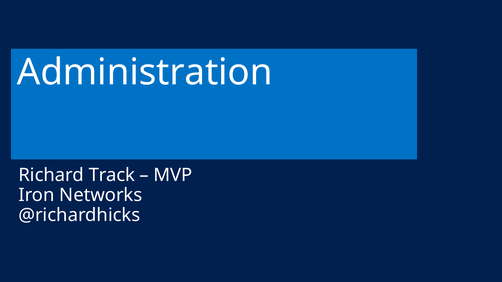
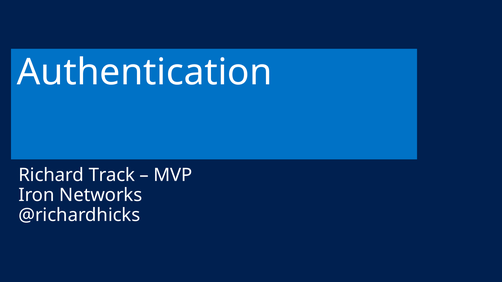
Administration: Administration -> Authentication
